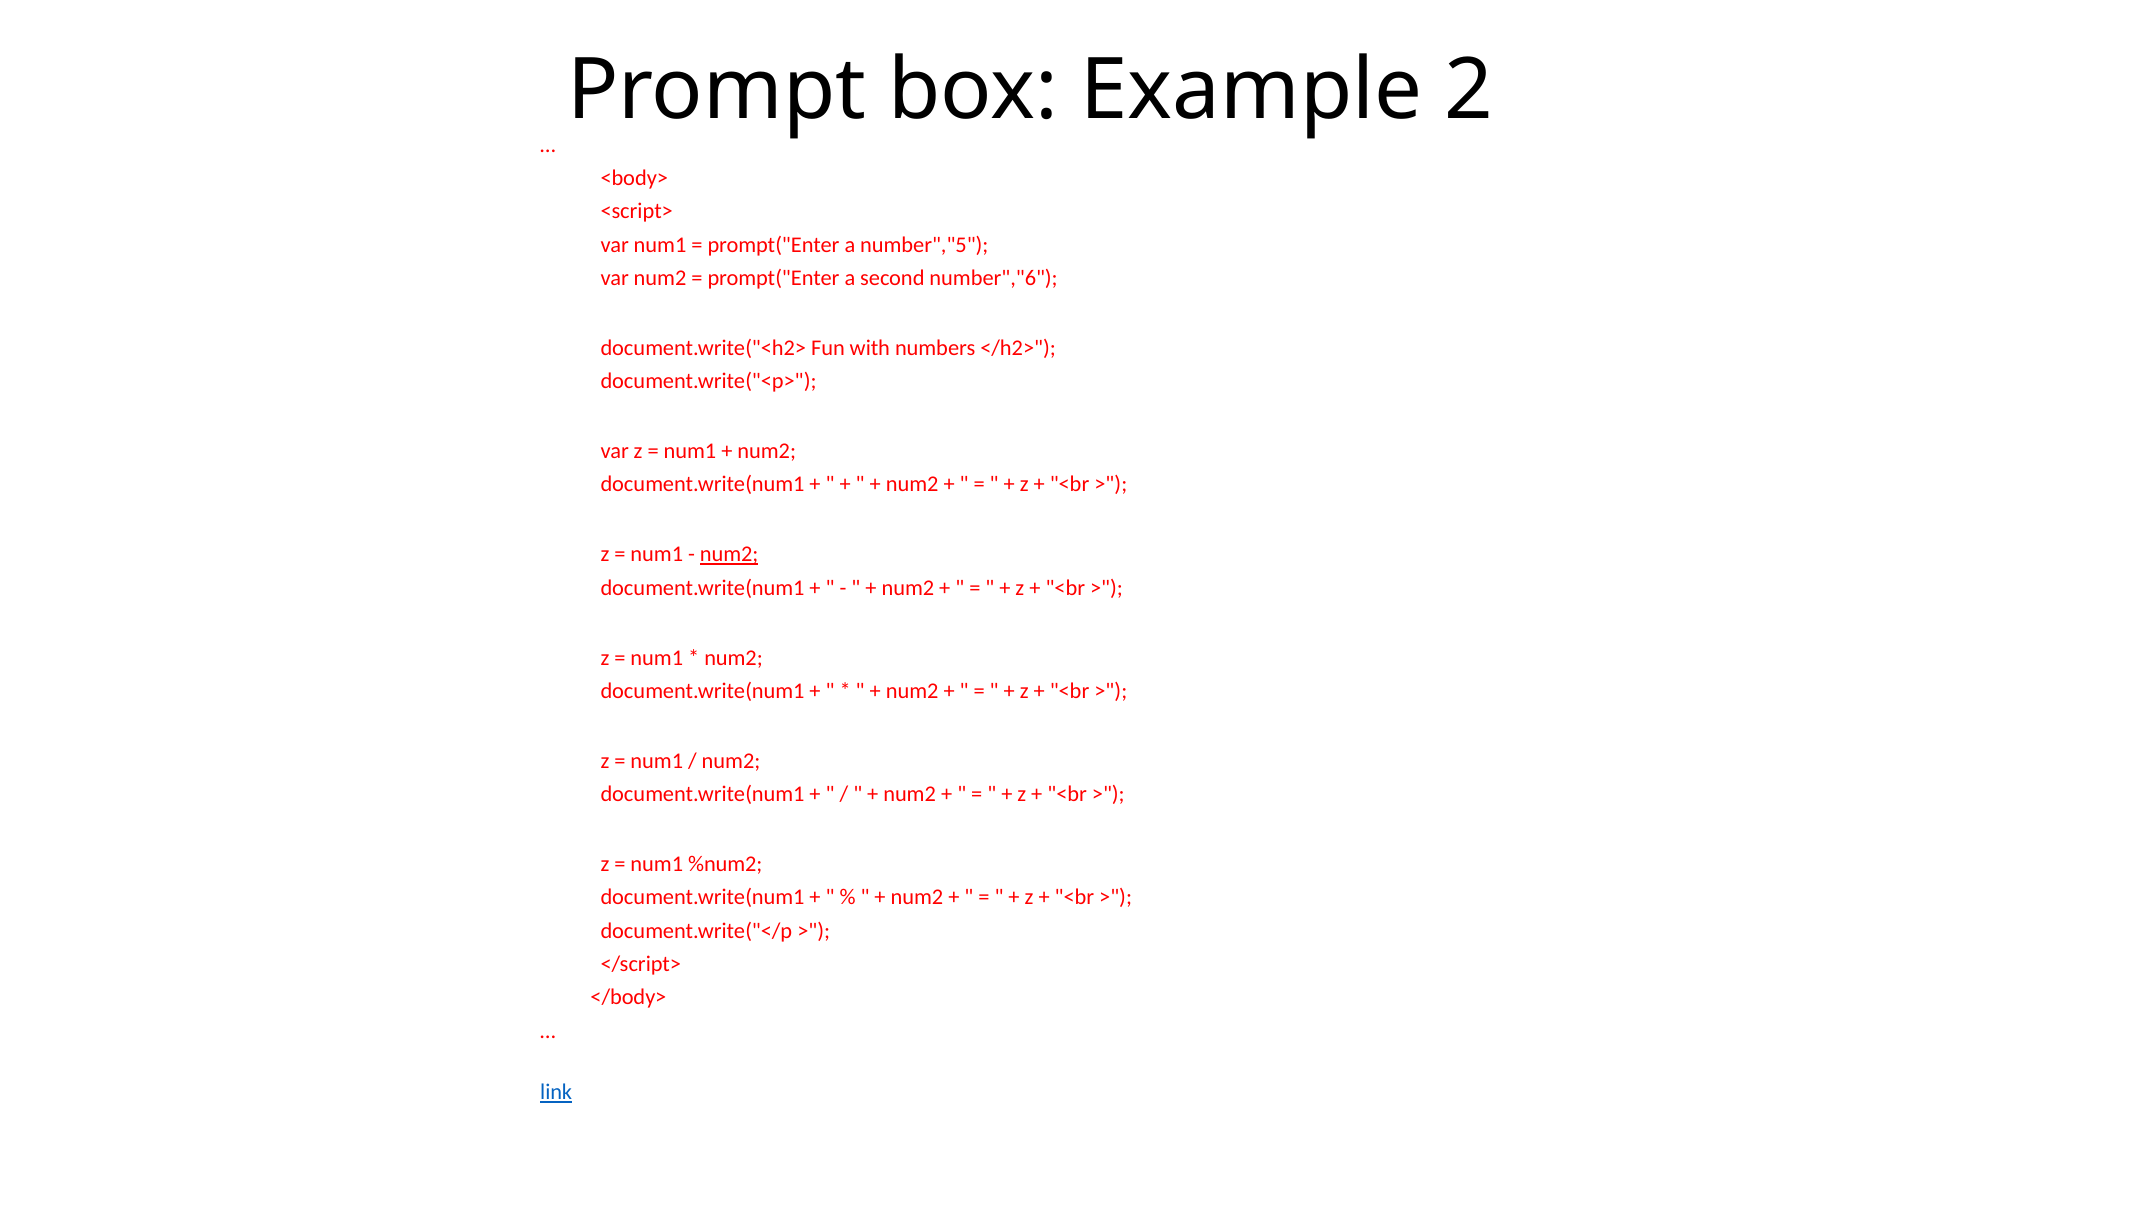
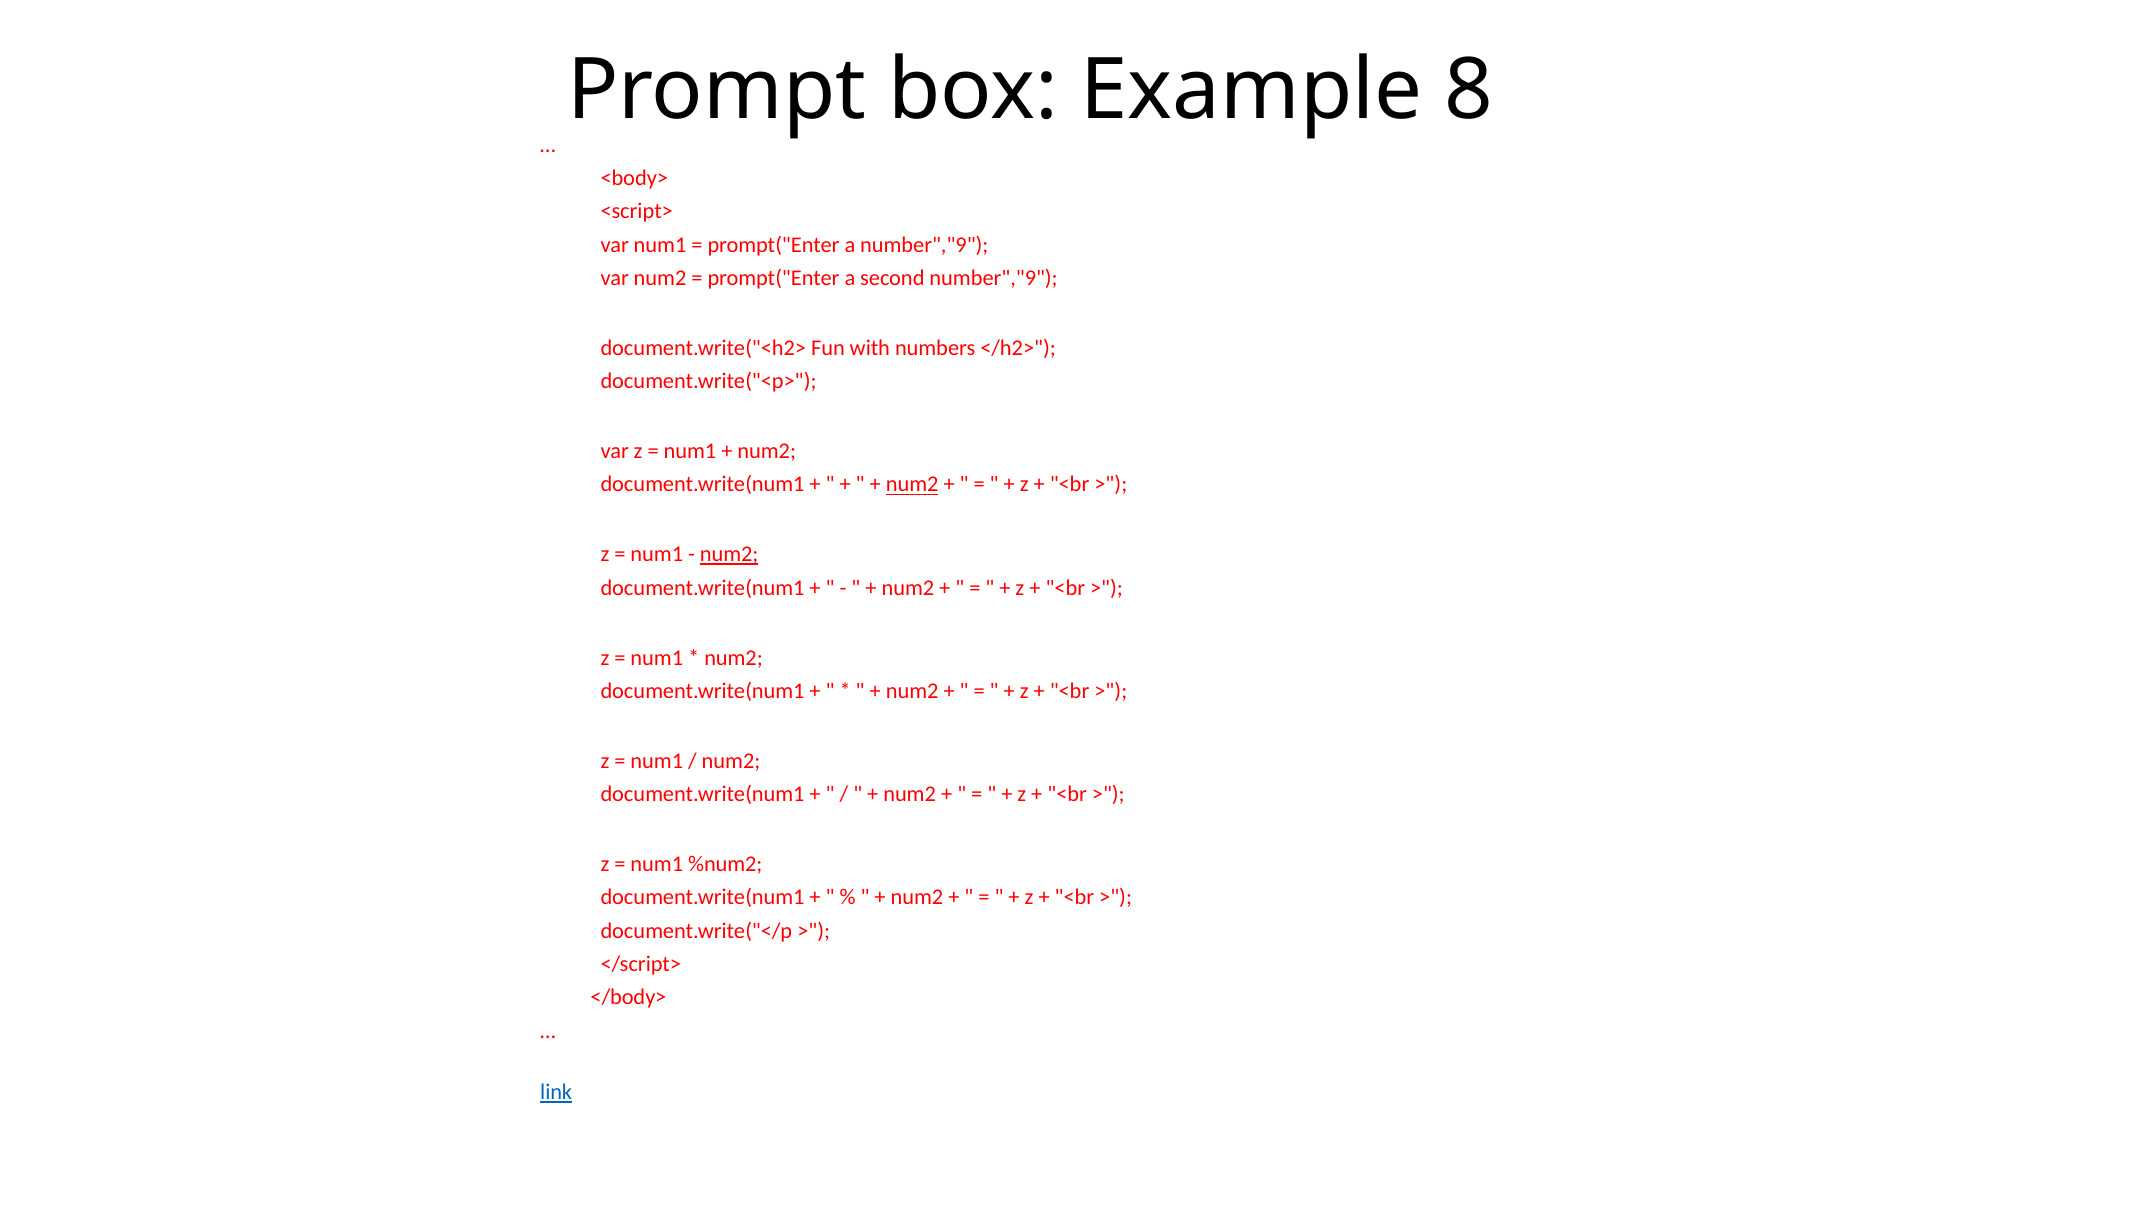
2: 2 -> 8
a number","5: number","5 -> number","9
second number","6: number","6 -> number","9
num2 at (912, 485) underline: none -> present
